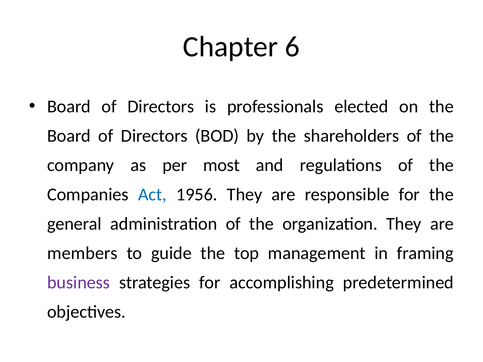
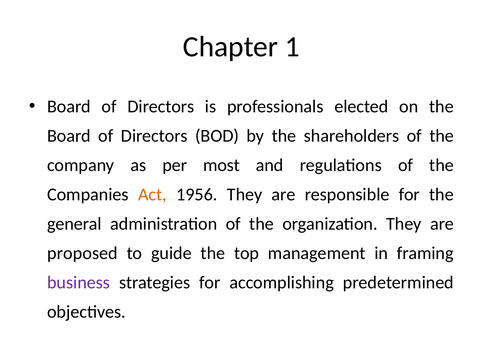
6: 6 -> 1
Act colour: blue -> orange
members: members -> proposed
